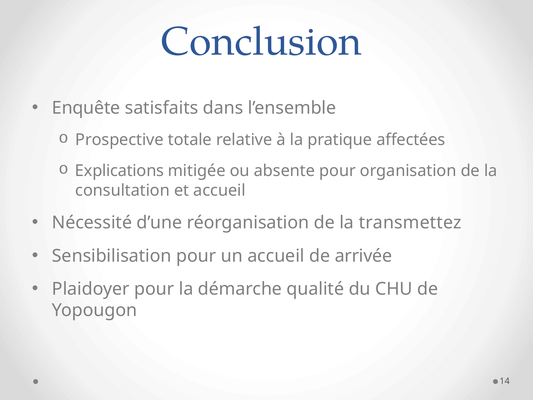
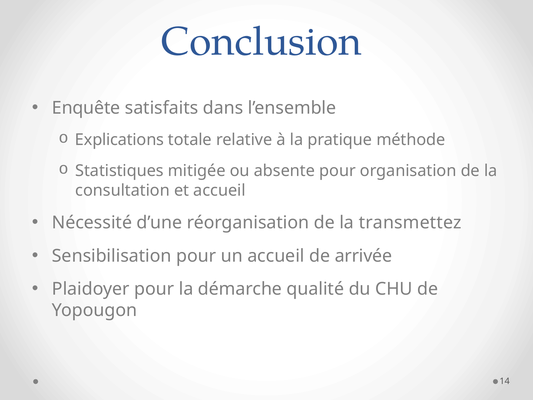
Prospective: Prospective -> Explications
affectées: affectées -> méthode
Explications: Explications -> Statistiques
